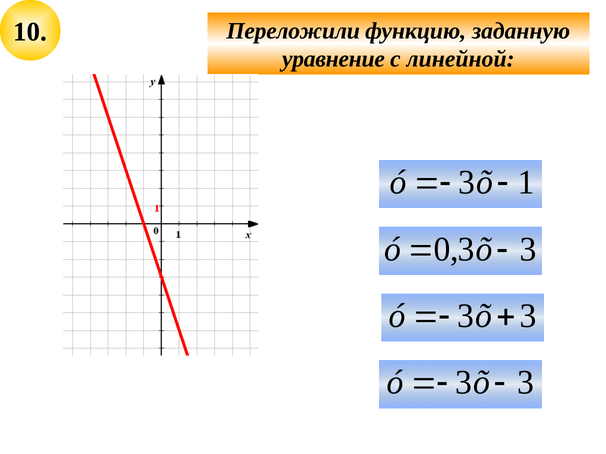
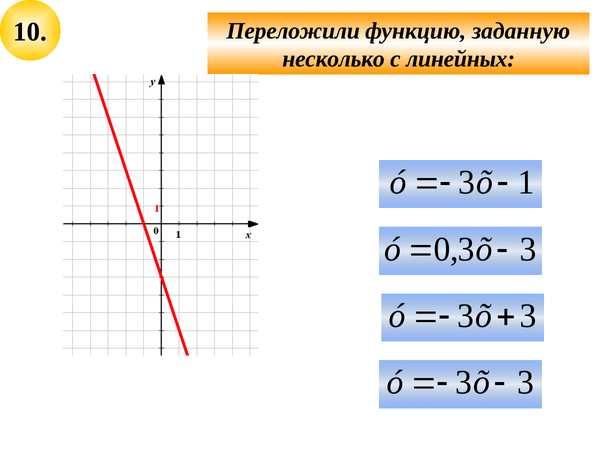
уравнение: уравнение -> несколько
линейной: линейной -> линейных
